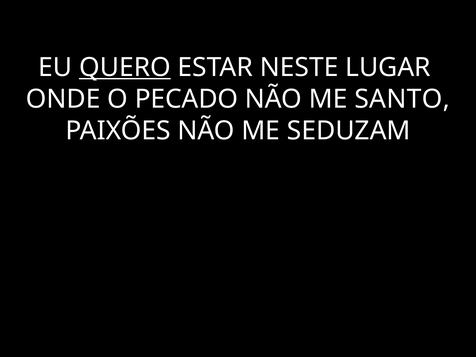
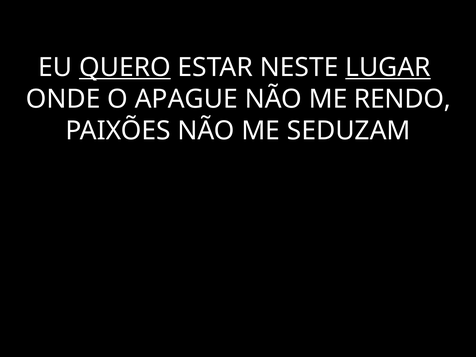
LUGAR underline: none -> present
PECADO: PECADO -> APAGUE
SANTO: SANTO -> RENDO
